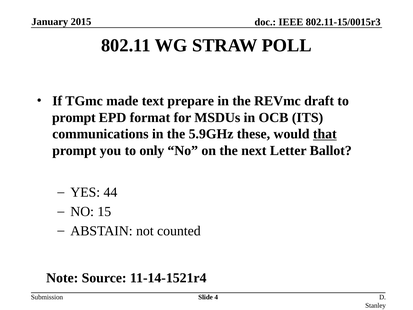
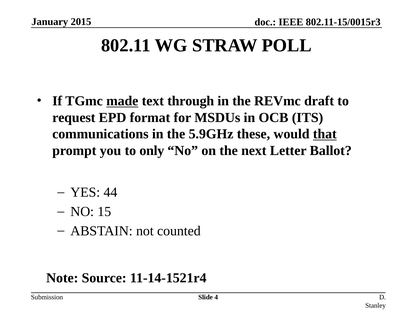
made underline: none -> present
prepare: prepare -> through
prompt at (74, 117): prompt -> request
